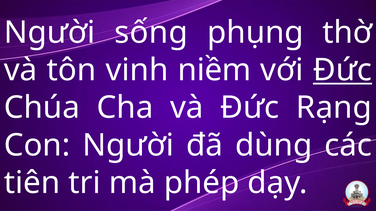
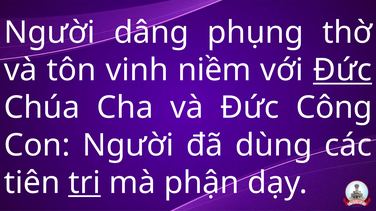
sống: sống -> dâng
Rạng: Rạng -> Công
tri underline: none -> present
phép: phép -> phận
